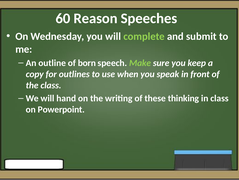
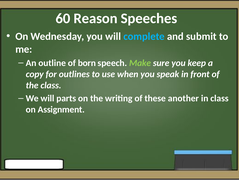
complete colour: light green -> light blue
hand: hand -> parts
thinking: thinking -> another
Powerpoint: Powerpoint -> Assignment
